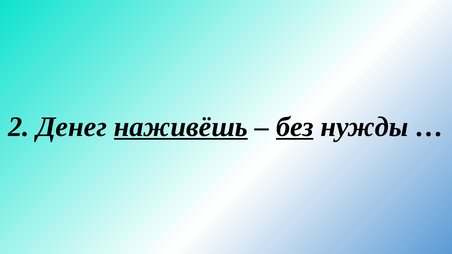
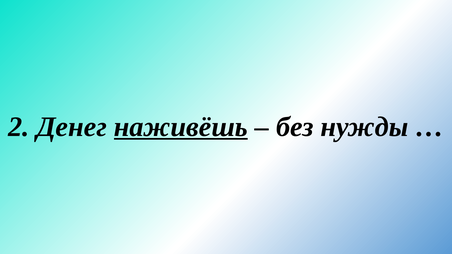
без underline: present -> none
